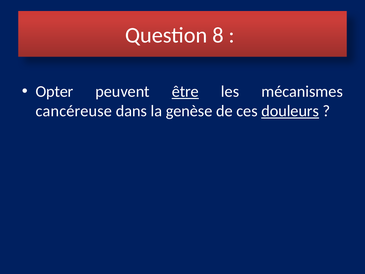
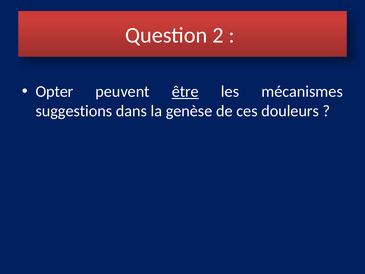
8: 8 -> 2
cancéreuse: cancéreuse -> suggestions
douleurs underline: present -> none
